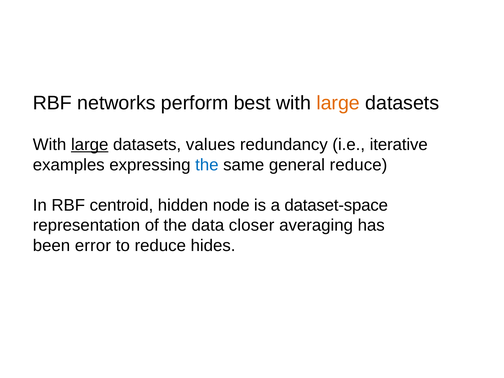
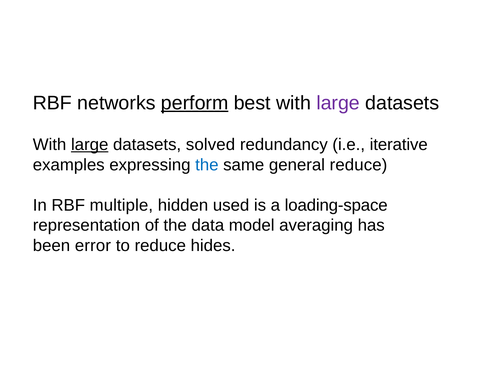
perform underline: none -> present
large at (338, 103) colour: orange -> purple
values: values -> solved
centroid: centroid -> multiple
node: node -> used
dataset-space: dataset-space -> loading-space
closer: closer -> model
